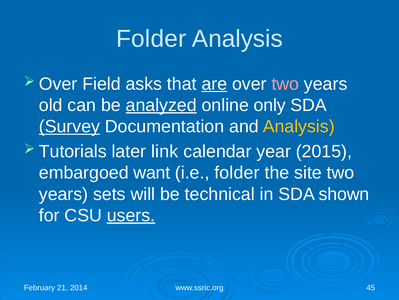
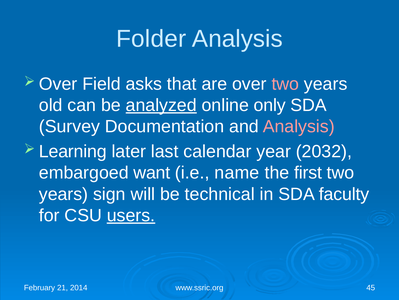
are underline: present -> none
Survey underline: present -> none
Analysis at (299, 126) colour: yellow -> pink
Tutorials: Tutorials -> Learning
link: link -> last
2015: 2015 -> 2032
i.e folder: folder -> name
site: site -> first
sets: sets -> sign
shown: shown -> faculty
